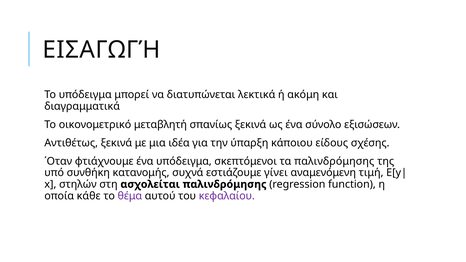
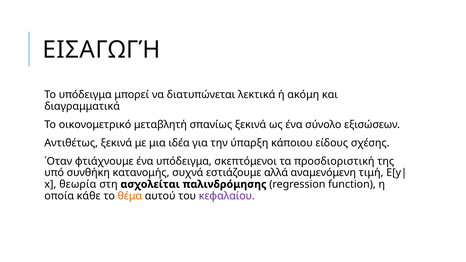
τα παλινδρόμησης: παλινδρόμησης -> προσδιοριστική
γίνει: γίνει -> αλλά
στηλών: στηλών -> θεωρία
θέμα colour: purple -> orange
